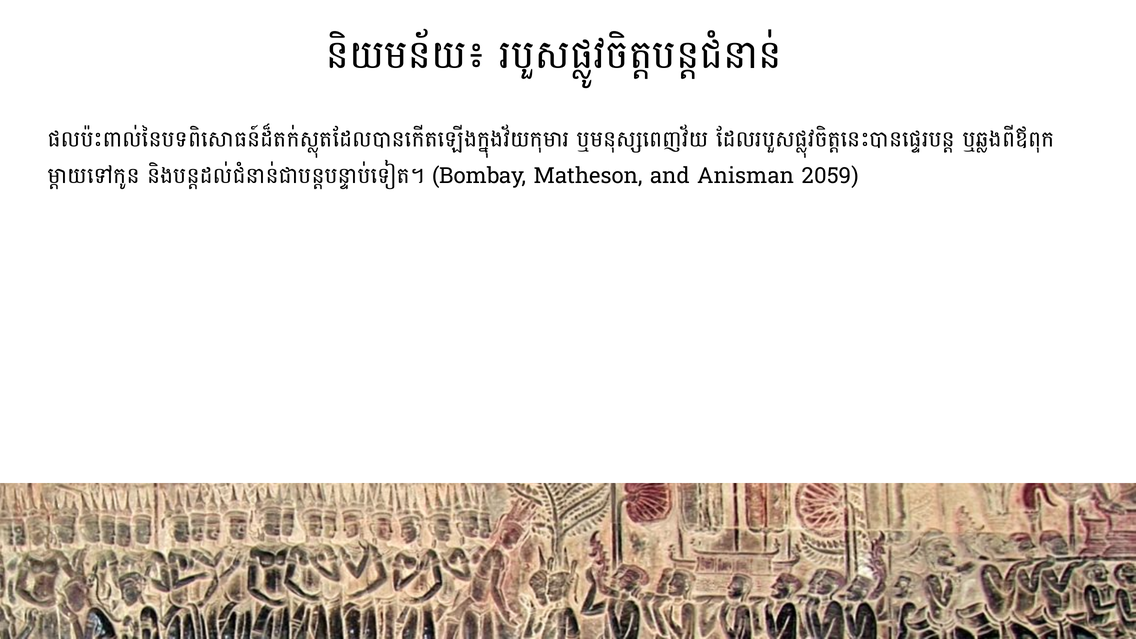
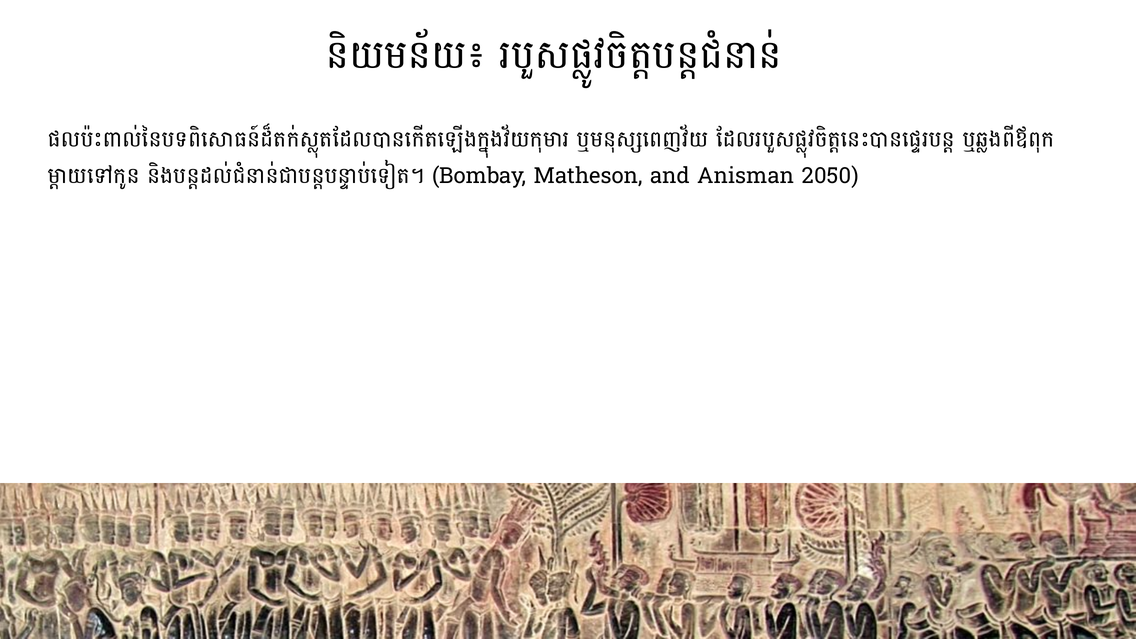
2059: 2059 -> 2050
